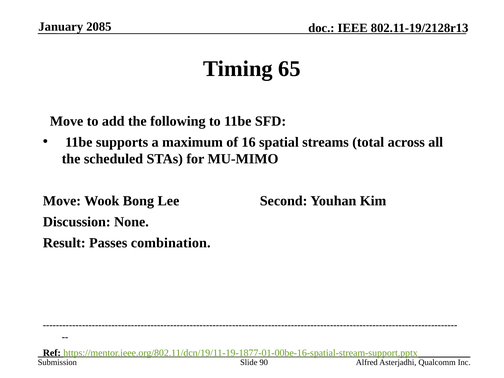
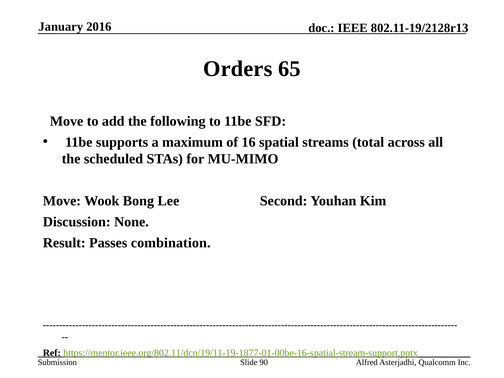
2085: 2085 -> 2016
Timing: Timing -> Orders
